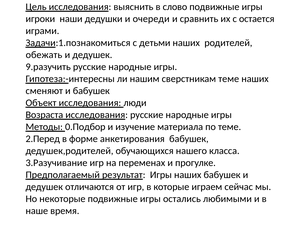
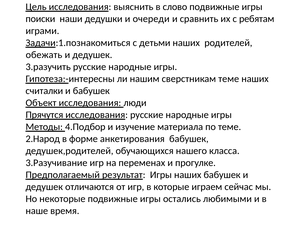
игроки: игроки -> поиски
остается: остается -> ребятам
9.разучить: 9.разучить -> 3.разучить
сменяют: сменяют -> считалки
Возраста: Возраста -> Прячутся
0.Подбор: 0.Подбор -> 4.Подбор
2.Перед: 2.Перед -> 2.Народ
